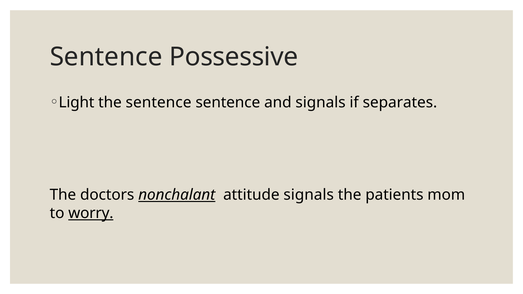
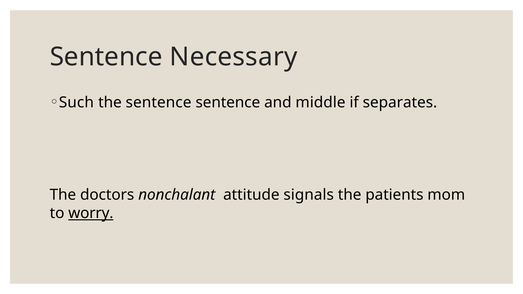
Possessive: Possessive -> Necessary
Light: Light -> Such
and signals: signals -> middle
nonchalant underline: present -> none
